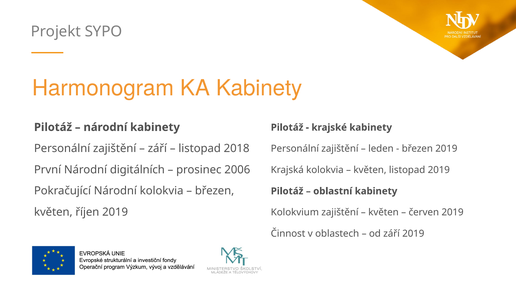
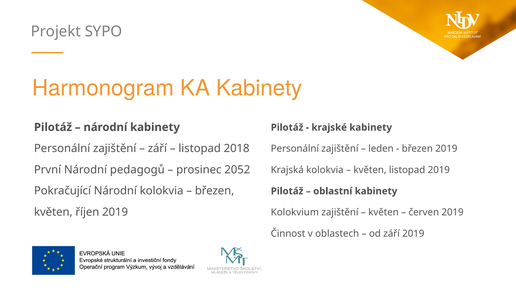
digitálních: digitálních -> pedagogů
2006: 2006 -> 2052
